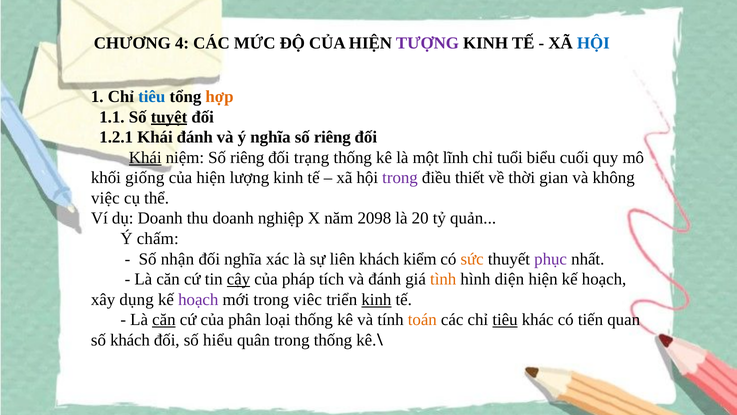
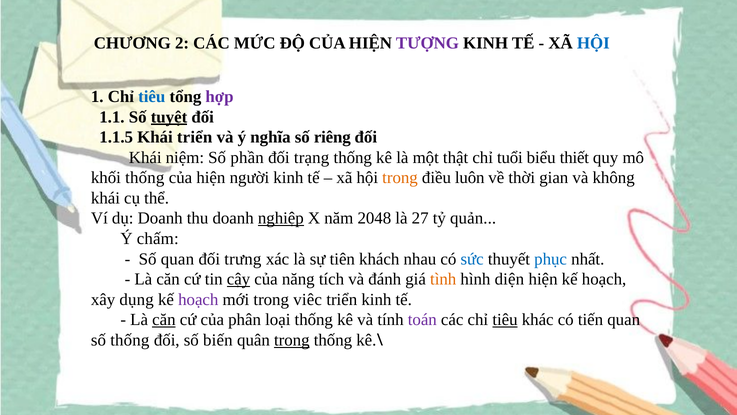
4: 4 -> 2
hợp colour: orange -> purple
1.2.1: 1.2.1 -> 1.1.5
Khái đánh: đánh -> triển
Khái at (145, 157) underline: present -> none
niệm Số riêng: riêng -> phần
lĩnh: lĩnh -> thật
cuối: cuối -> thiết
khối giống: giống -> thống
lượng: lượng -> người
trong at (400, 178) colour: purple -> orange
thiết: thiết -> luôn
việc at (105, 198): việc -> khái
nghiệp underline: none -> present
2098: 2098 -> 2048
20: 20 -> 27
Số nhận: nhận -> quan
đối nghĩa: nghĩa -> trưng
liên: liên -> tiên
kiểm: kiểm -> nhau
sức colour: orange -> blue
phục colour: purple -> blue
pháp: pháp -> năng
kinh at (376, 299) underline: present -> none
toán colour: orange -> purple
số khách: khách -> thống
hiểu: hiểu -> biến
trong at (292, 340) underline: none -> present
